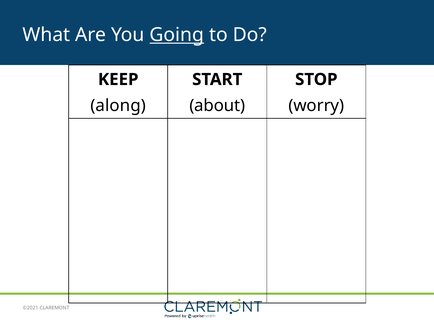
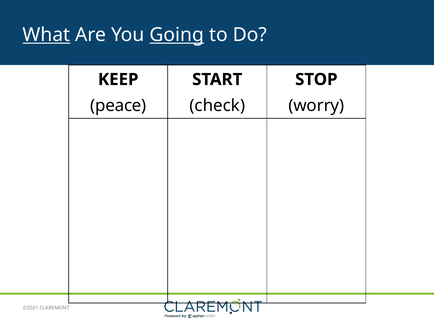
What underline: none -> present
along: along -> peace
about: about -> check
